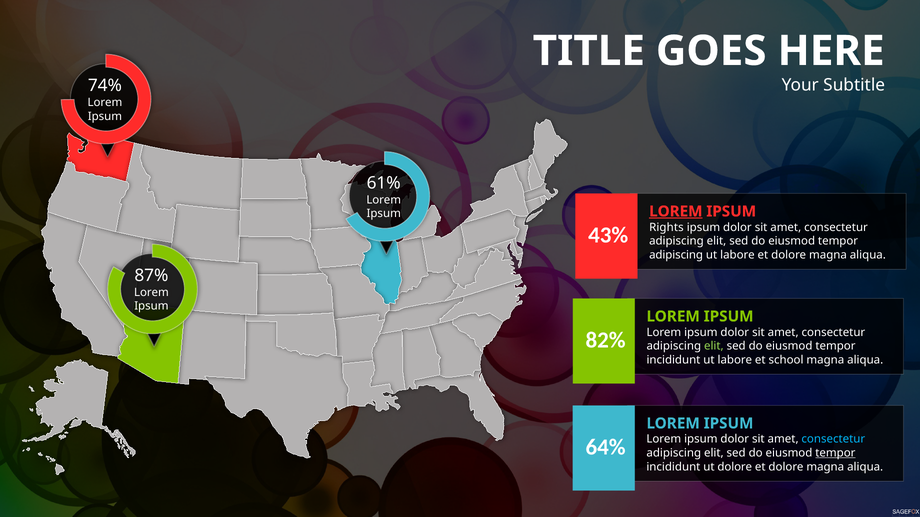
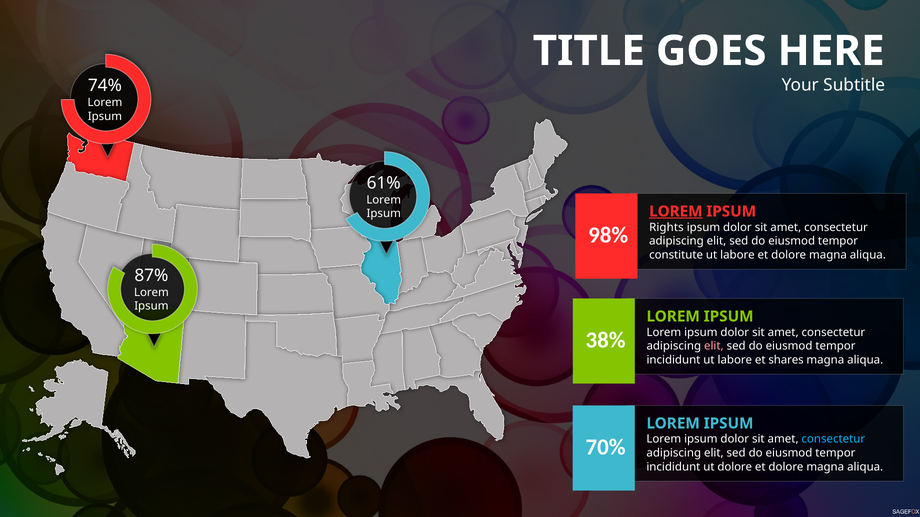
43%: 43% -> 98%
adipiscing at (676, 255): adipiscing -> constitute
82%: 82% -> 38%
elit at (714, 346) colour: light green -> pink
school: school -> shares
64%: 64% -> 70%
tempor at (835, 453) underline: present -> none
